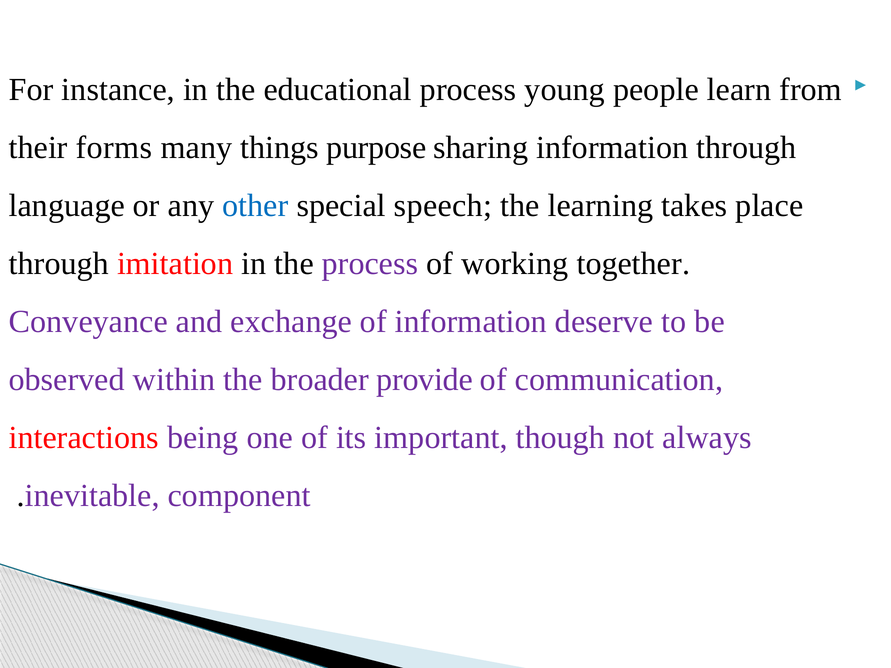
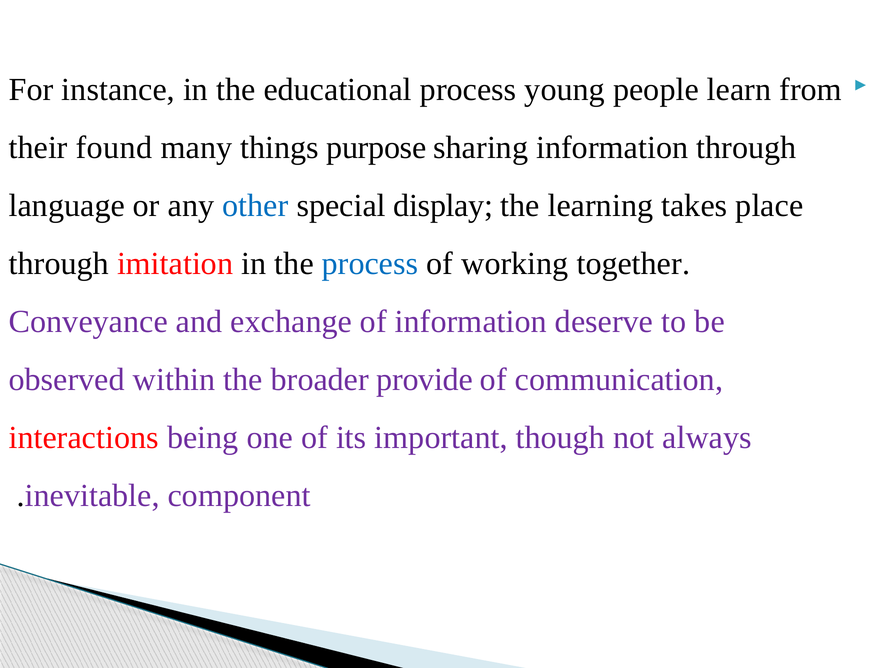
forms: forms -> found
speech: speech -> display
process at (370, 264) colour: purple -> blue
